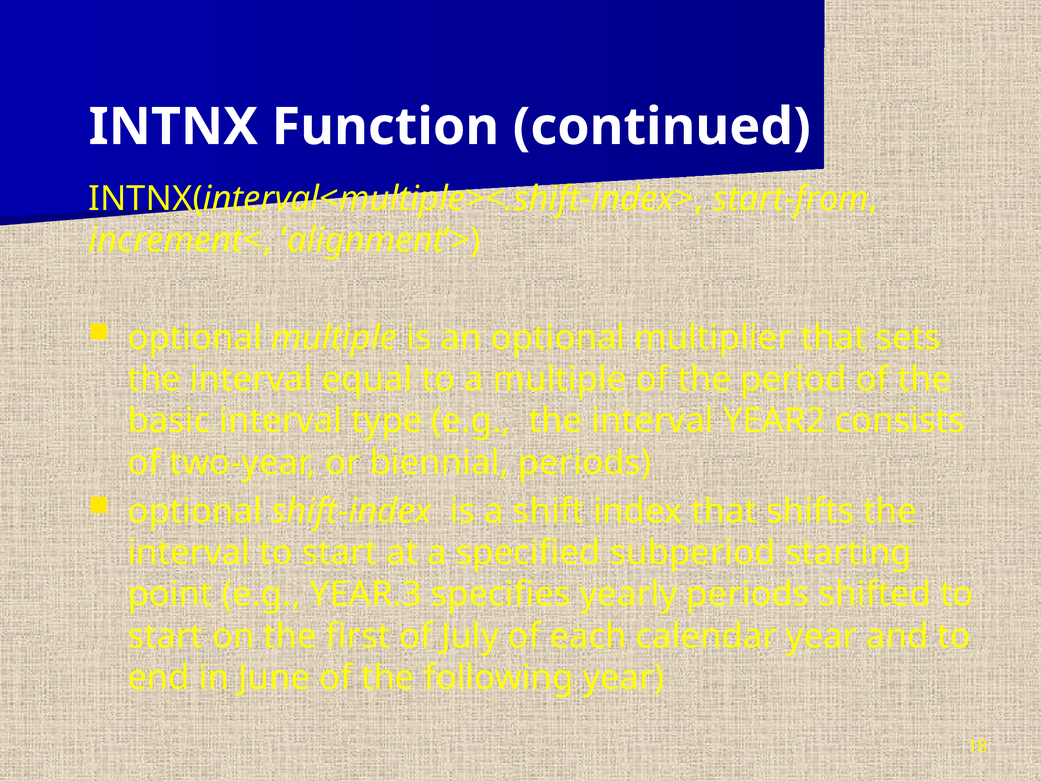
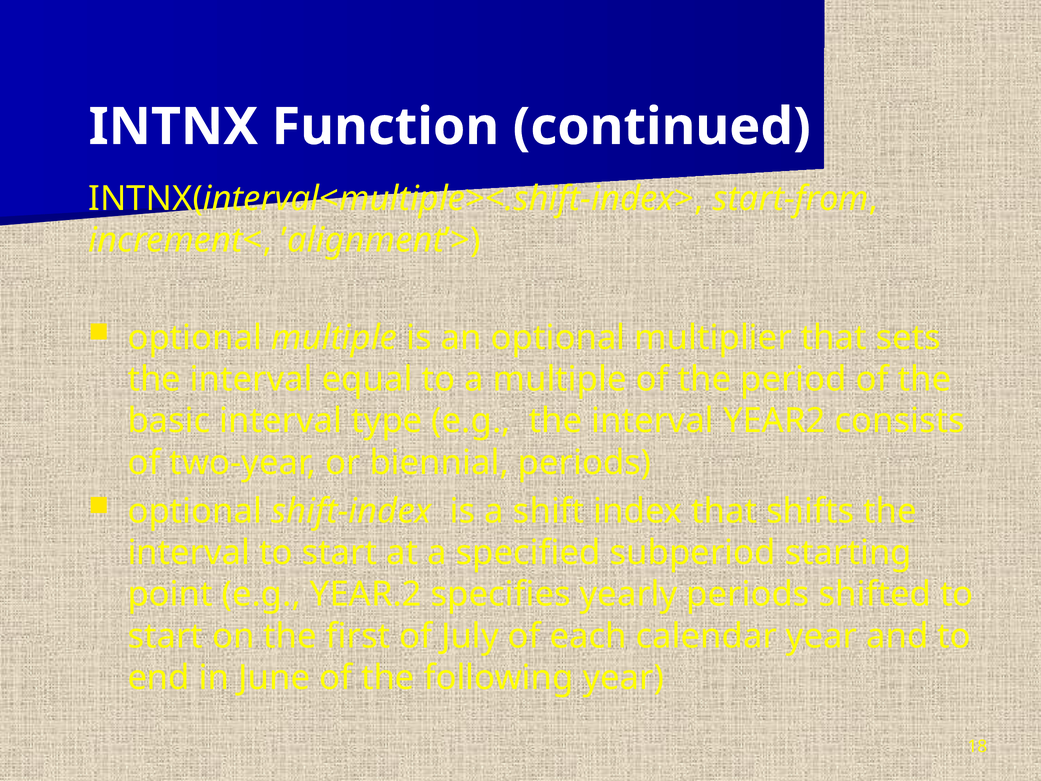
YEAR.3: YEAR.3 -> YEAR.2
